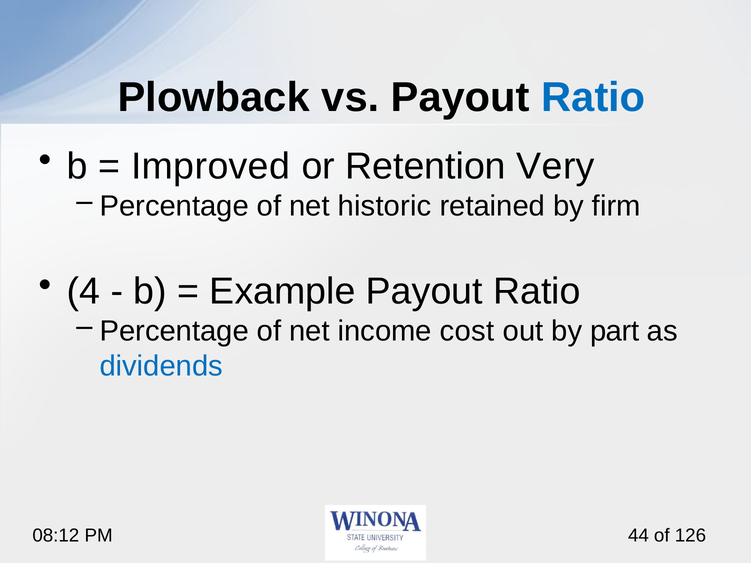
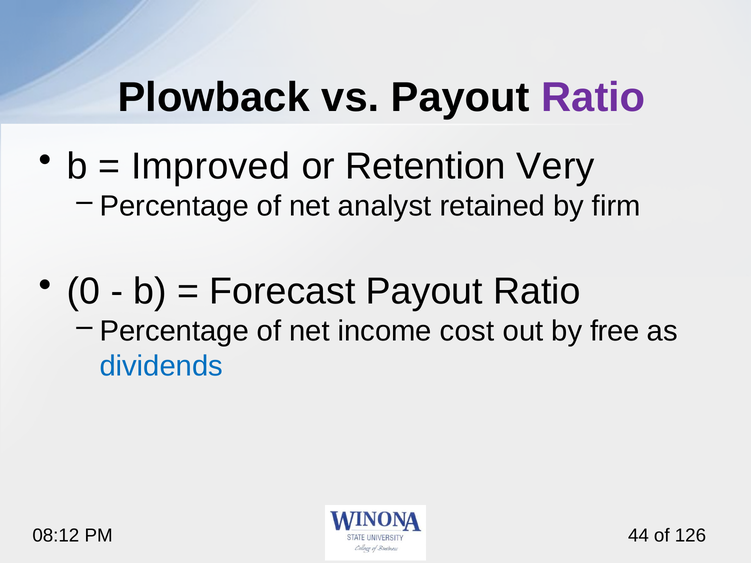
Ratio at (593, 98) colour: blue -> purple
historic: historic -> analyst
4: 4 -> 0
Example: Example -> Forecast
part: part -> free
